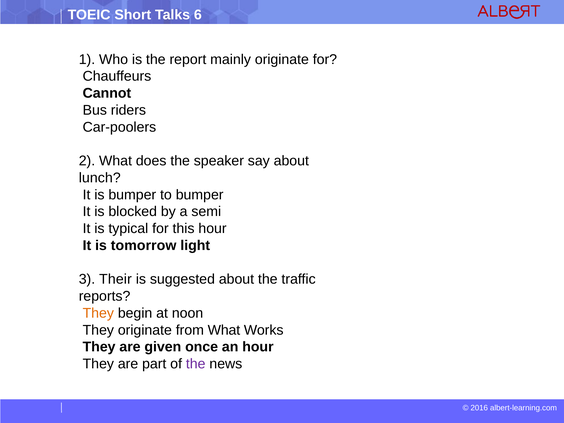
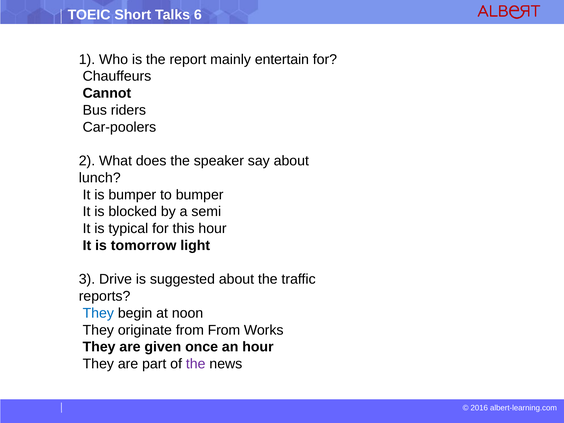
mainly originate: originate -> entertain
Their: Their -> Drive
They at (98, 313) colour: orange -> blue
from What: What -> From
